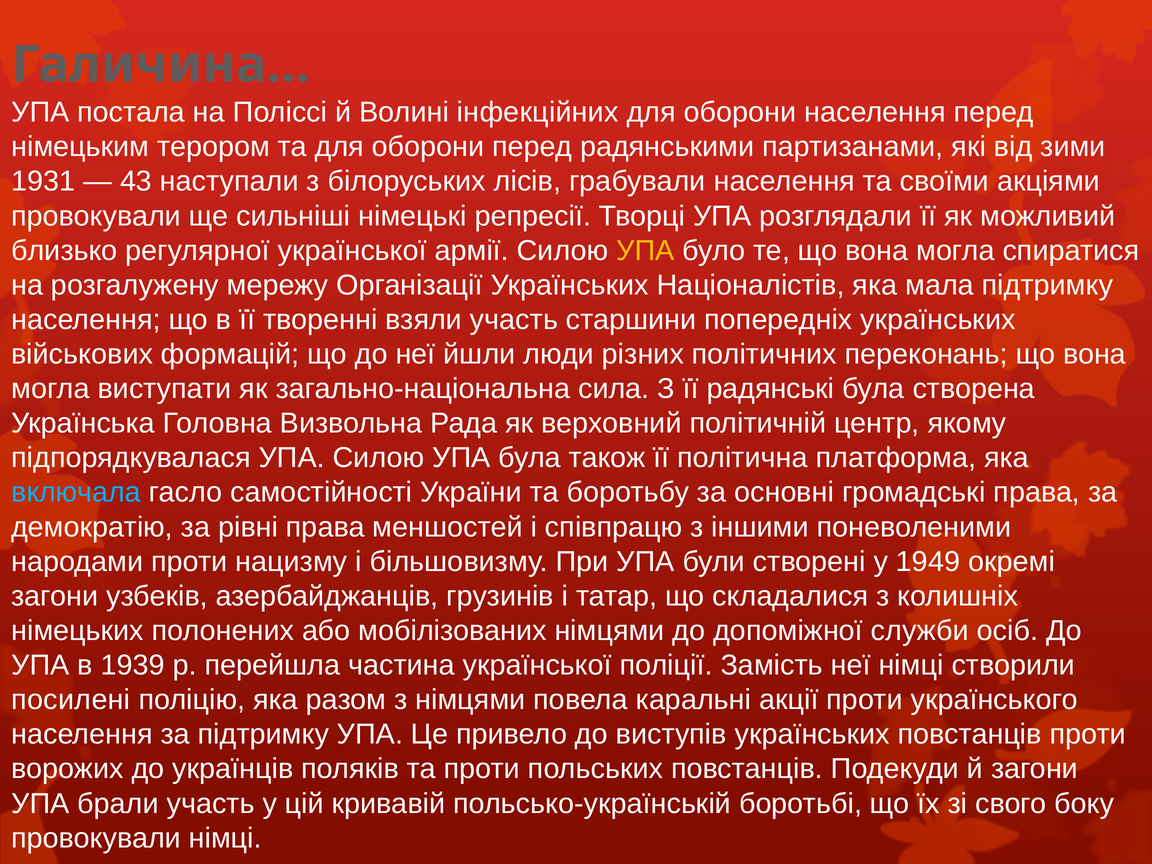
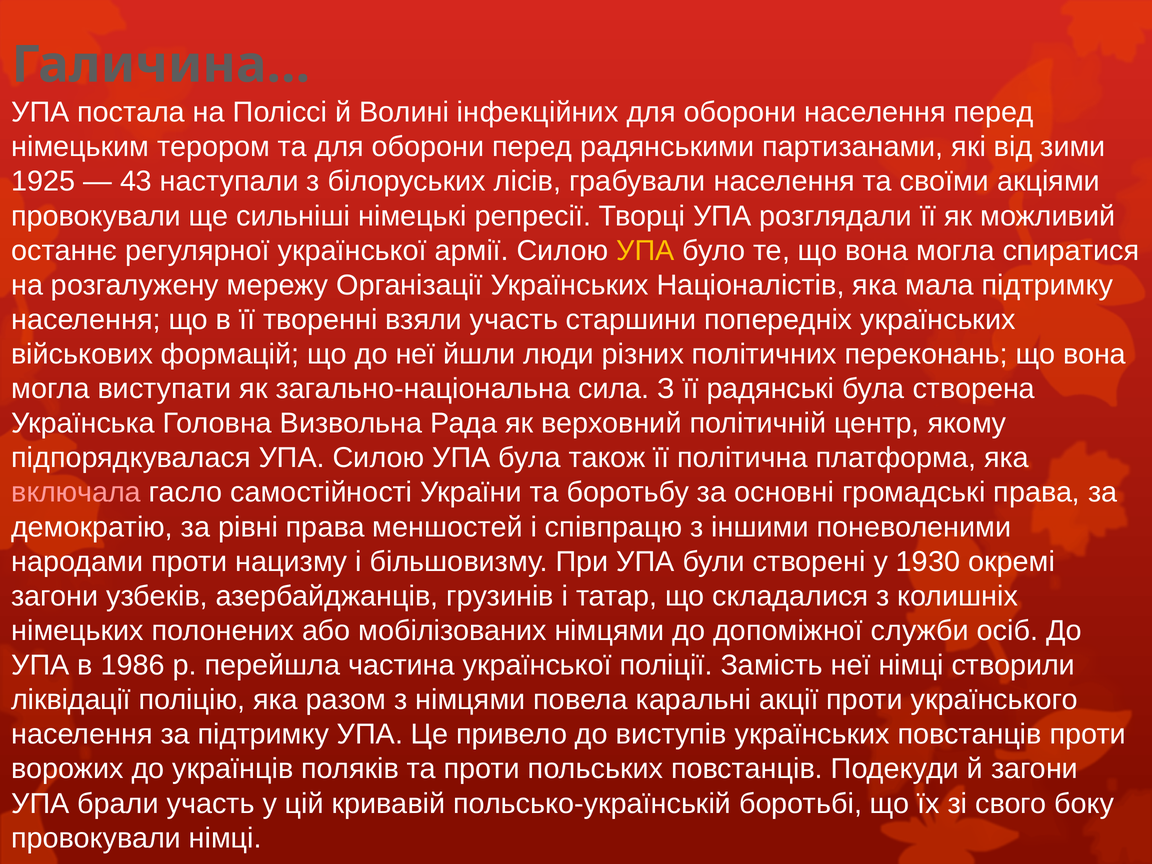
1931: 1931 -> 1925
близько: близько -> останнє
включала colour: light blue -> pink
1949: 1949 -> 1930
1939: 1939 -> 1986
посилені: посилені -> ліквідації
